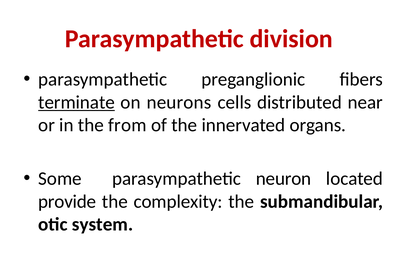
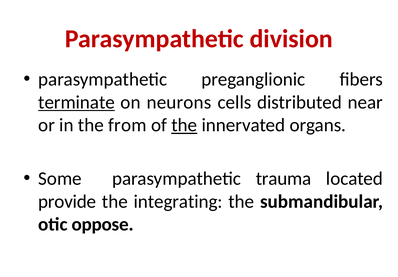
the at (184, 125) underline: none -> present
neuron: neuron -> trauma
complexity: complexity -> integrating
system: system -> oppose
